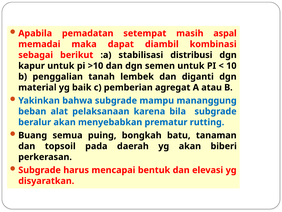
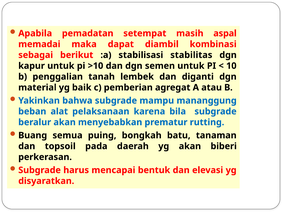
distribusi: distribusi -> stabilitas
